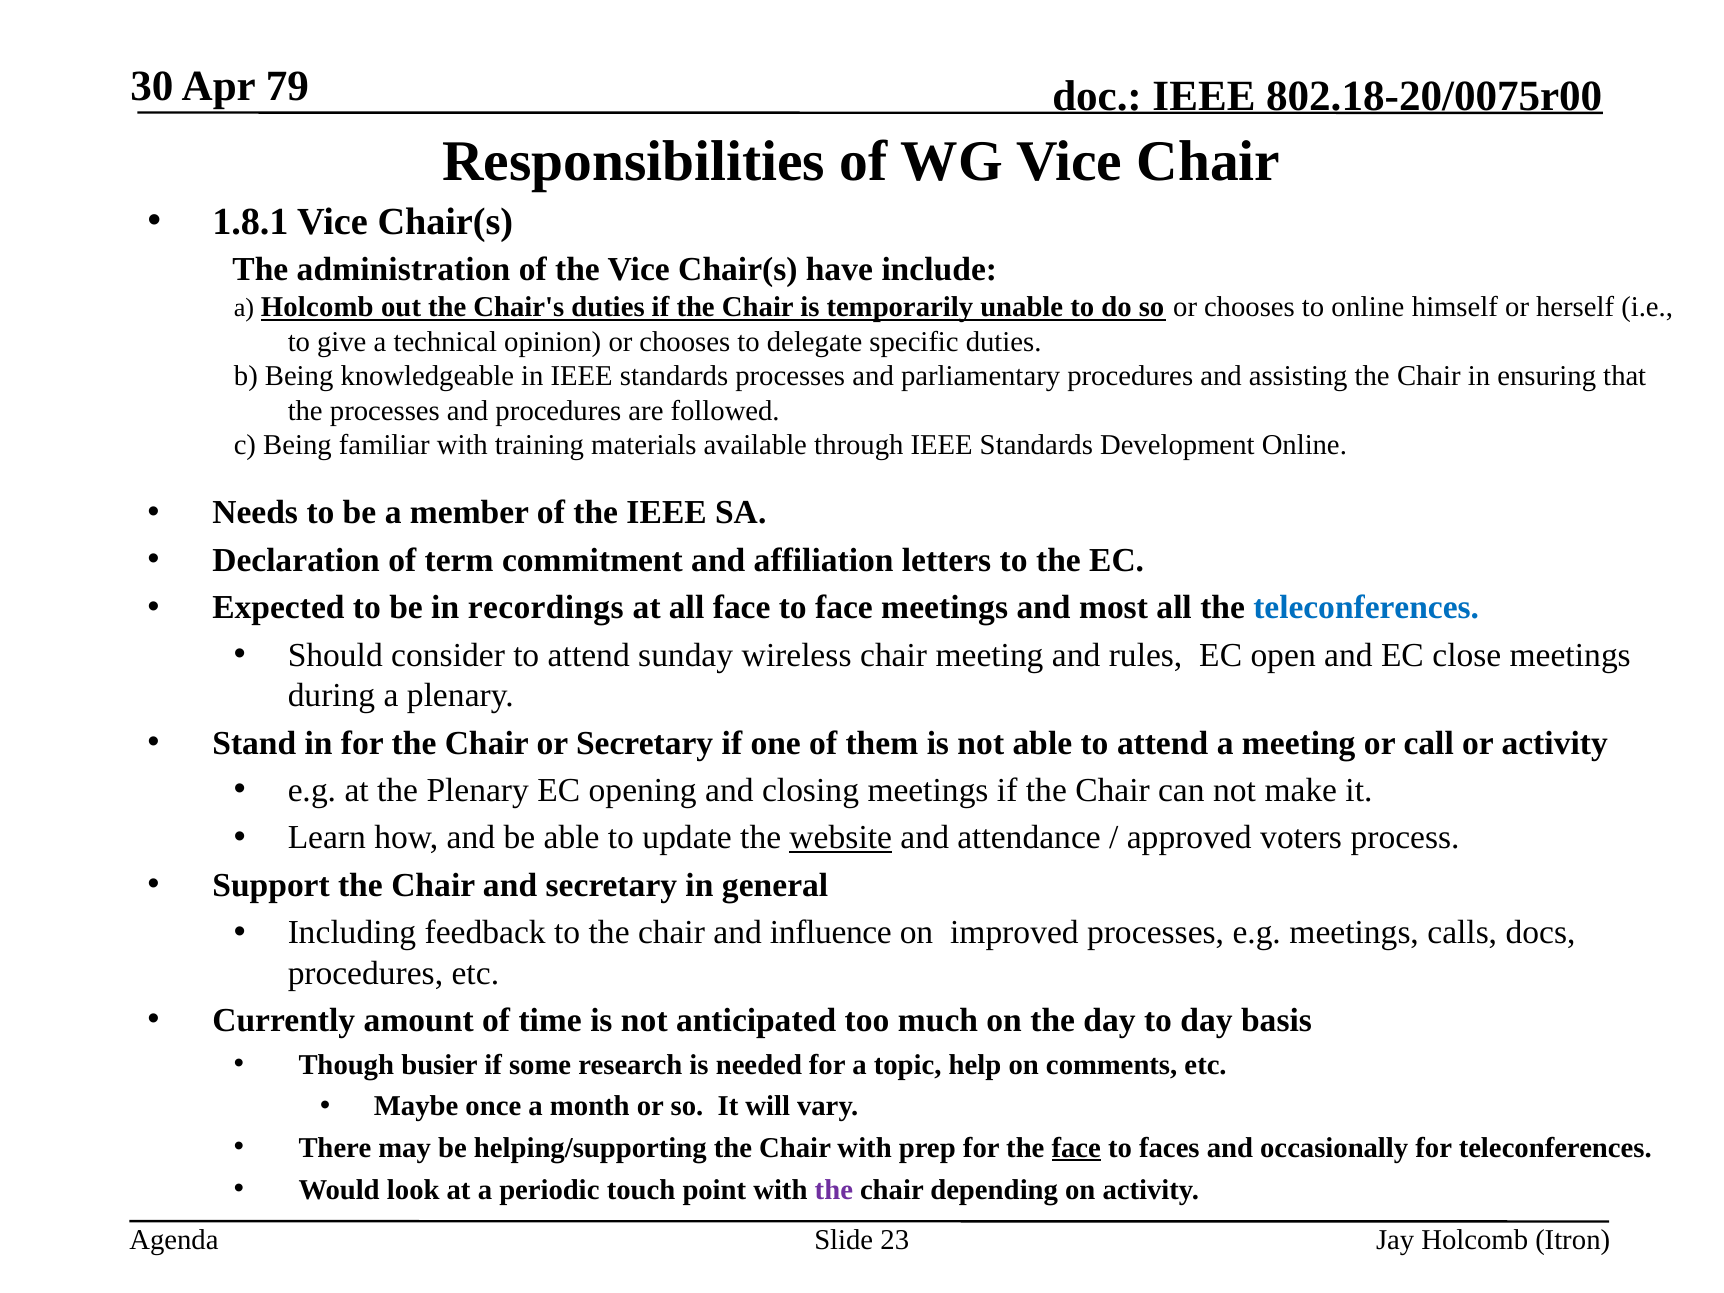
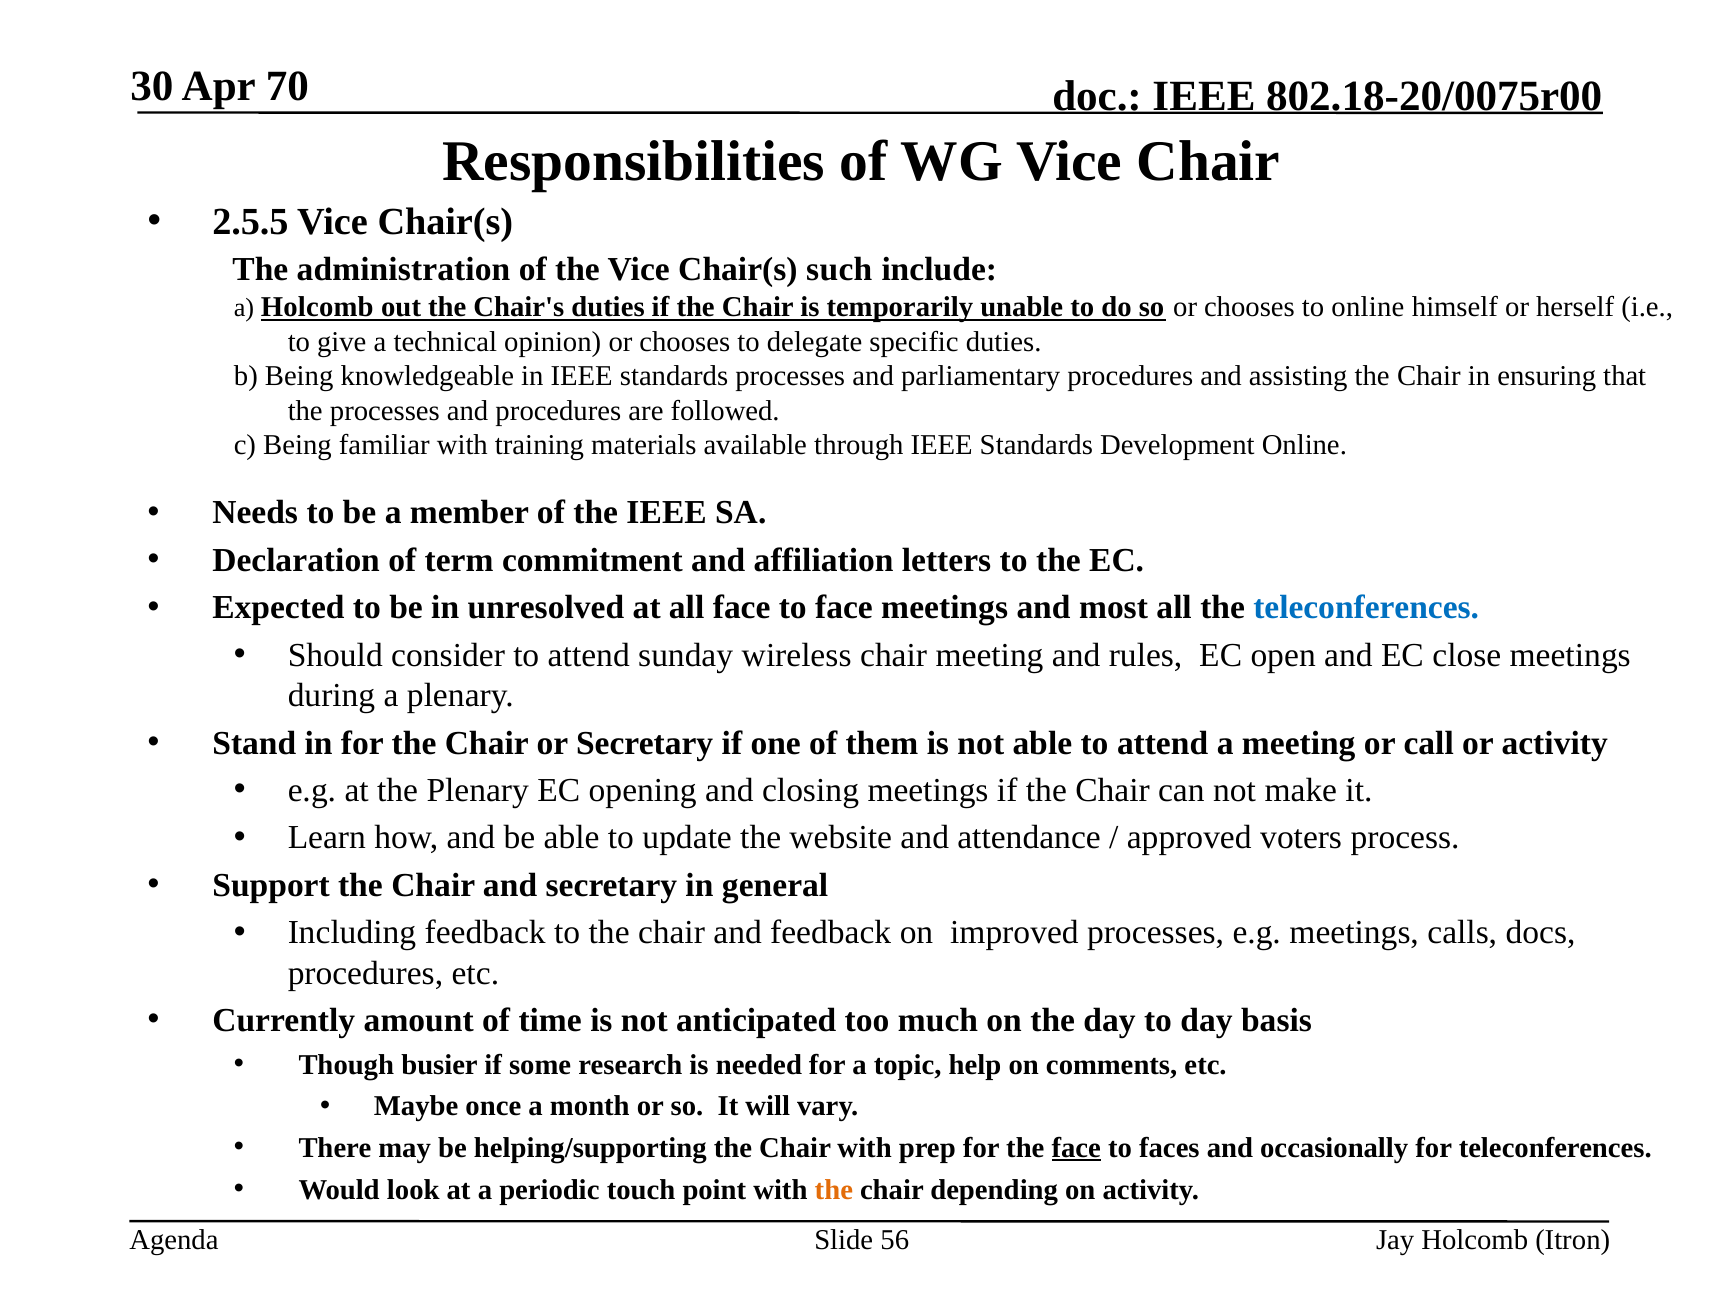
79: 79 -> 70
1.8.1: 1.8.1 -> 2.5.5
have: have -> such
recordings: recordings -> unresolved
website underline: present -> none
and influence: influence -> feedback
the at (834, 1190) colour: purple -> orange
23: 23 -> 56
